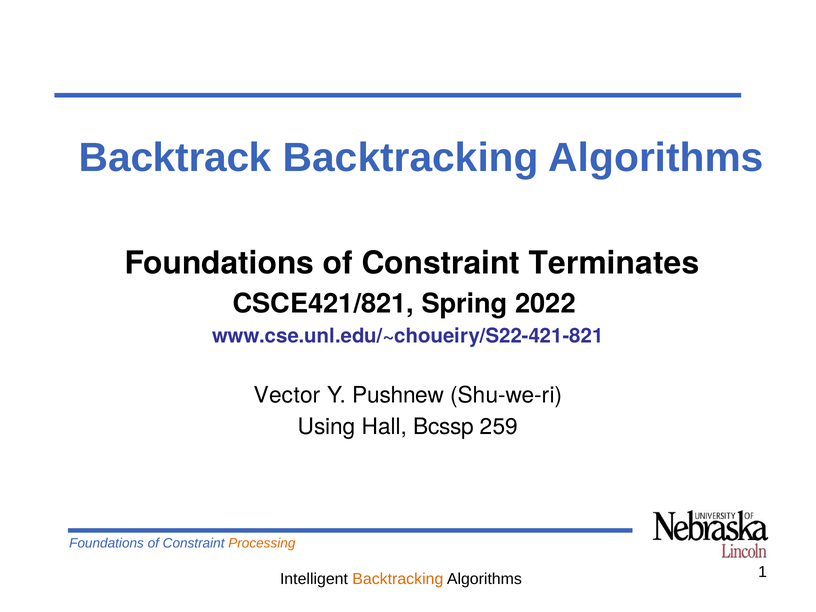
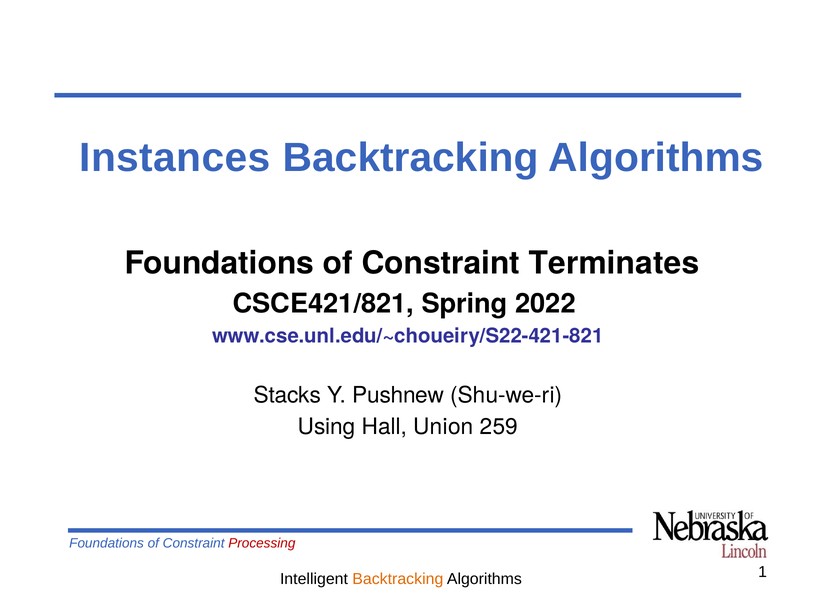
Backtrack: Backtrack -> Instances
Vector: Vector -> Stacks
Bcssp: Bcssp -> Union
Processing colour: orange -> red
